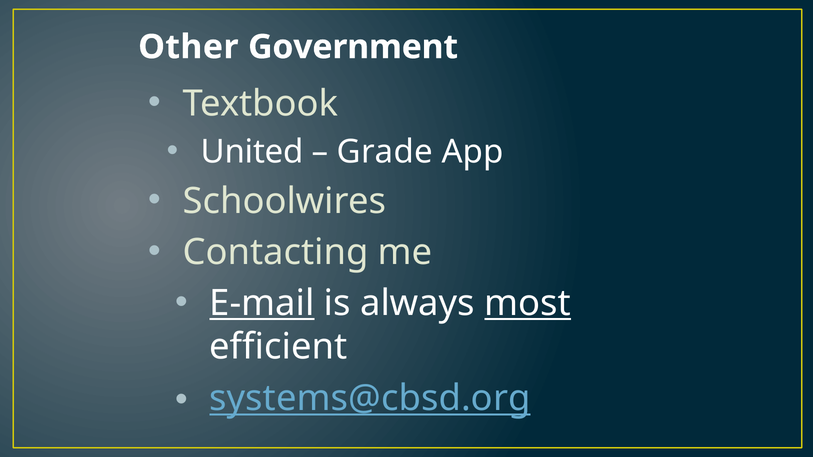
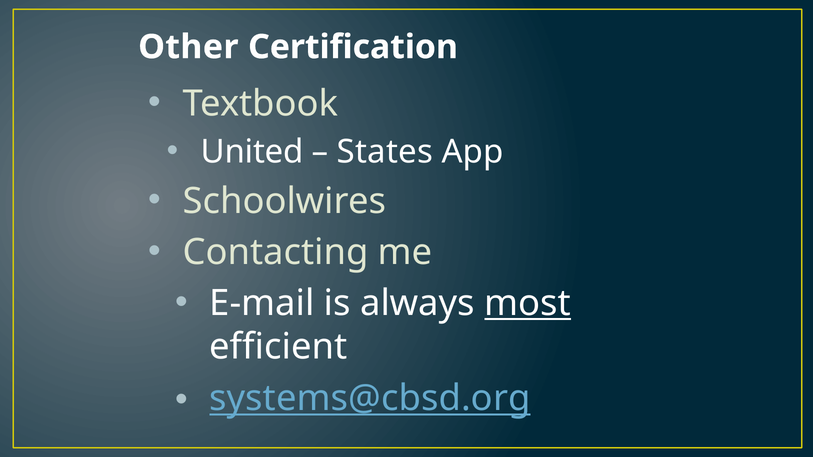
Government: Government -> Certification
Grade: Grade -> States
E-mail underline: present -> none
